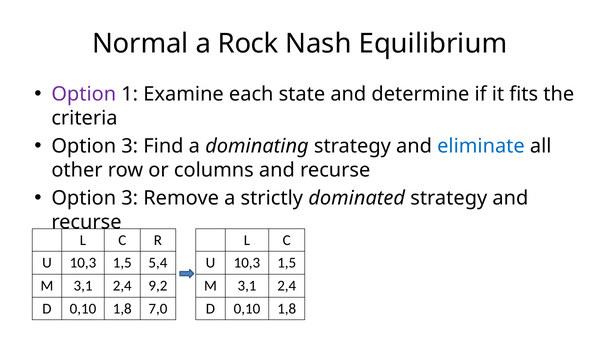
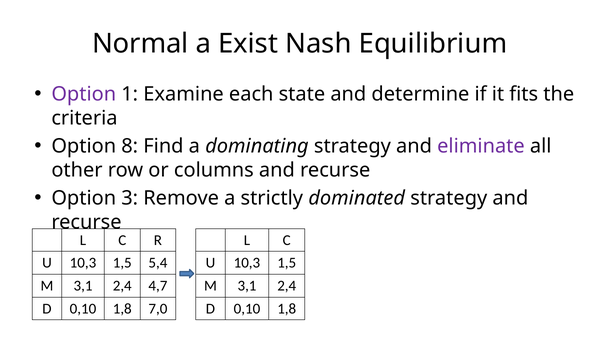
Rock: Rock -> Exist
3 at (130, 146): 3 -> 8
eliminate colour: blue -> purple
9,2: 9,2 -> 4,7
